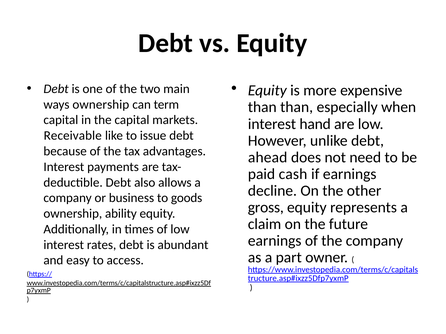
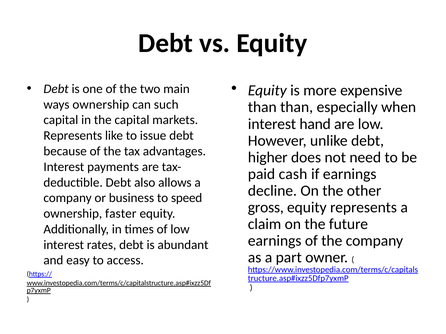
term: term -> such
Receivable at (73, 136): Receivable -> Represents
ahead: ahead -> higher
goods: goods -> speed
ability: ability -> faster
